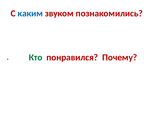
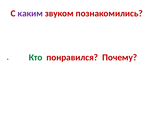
каким colour: blue -> purple
